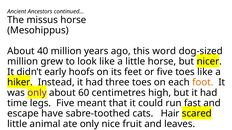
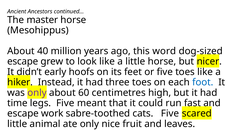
missus: missus -> master
million at (23, 62): million -> escape
foot colour: orange -> blue
have: have -> work
cats Hair: Hair -> Five
